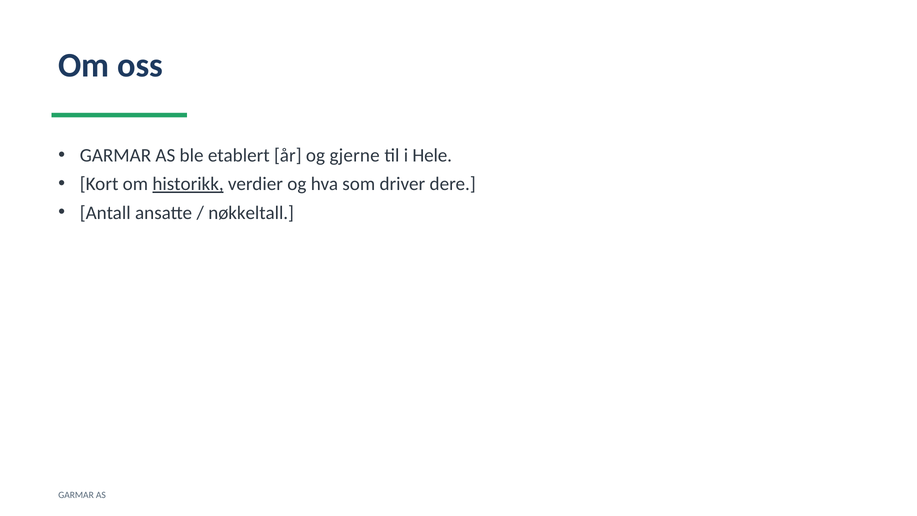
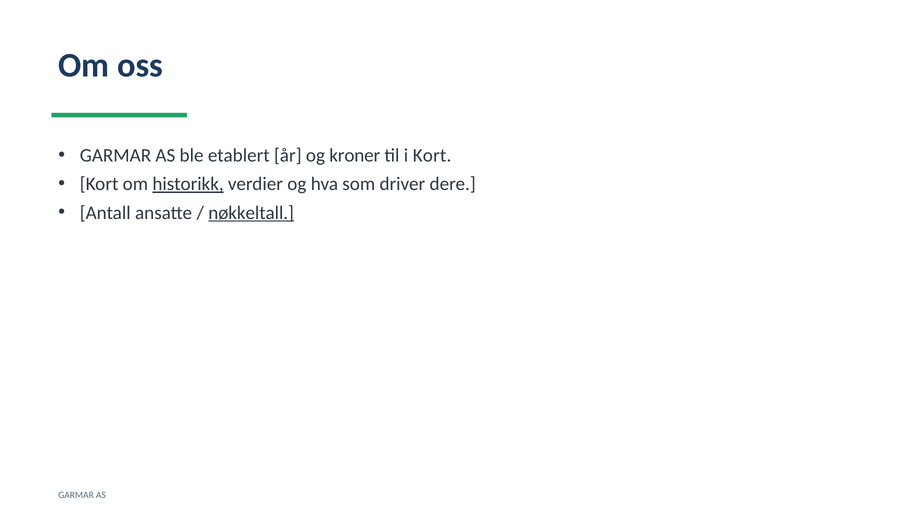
gjerne: gjerne -> kroner
i Hele: Hele -> Kort
nøkkeltall underline: none -> present
